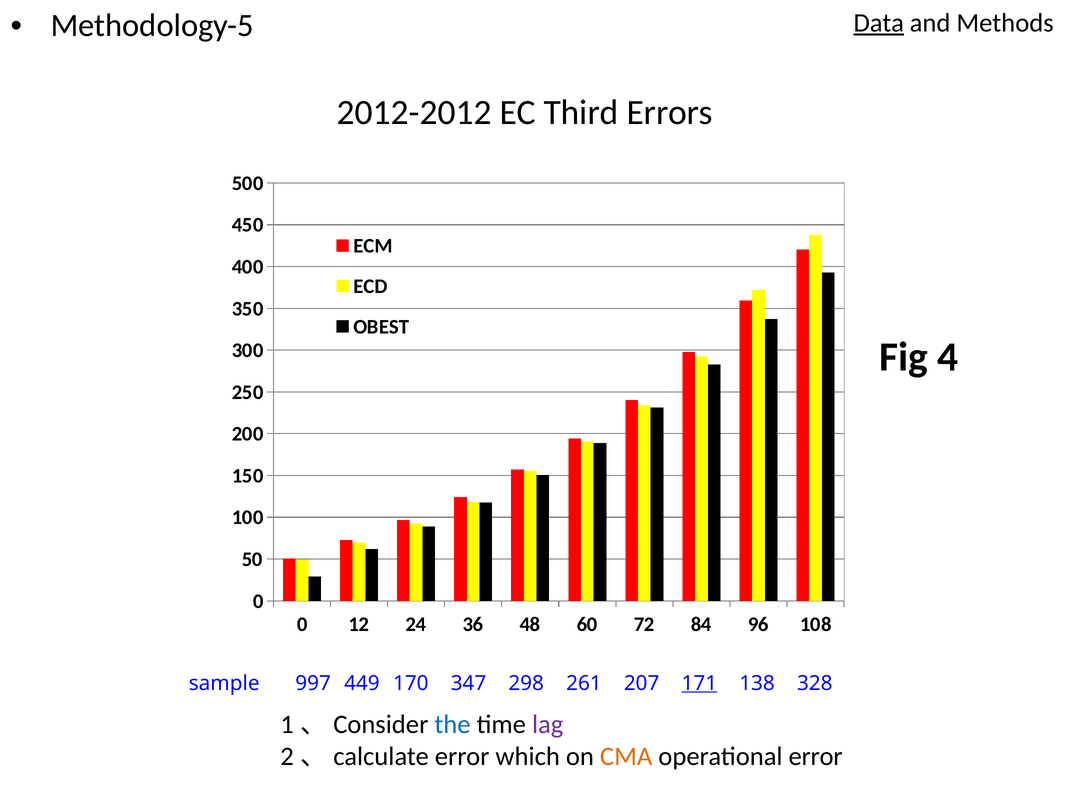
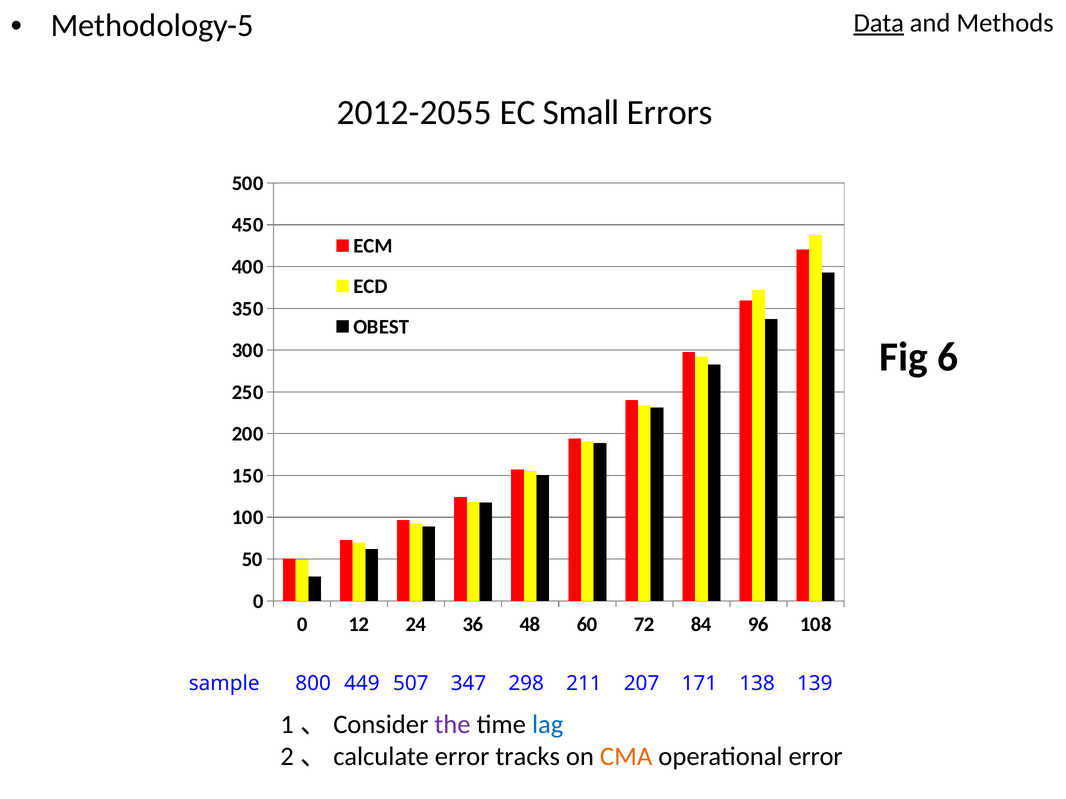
2012-2012: 2012-2012 -> 2012-2055
Third: Third -> Small
4: 4 -> 6
997: 997 -> 800
170: 170 -> 507
261: 261 -> 211
171 underline: present -> none
328: 328 -> 139
the colour: blue -> purple
lag colour: purple -> blue
which: which -> tracks
